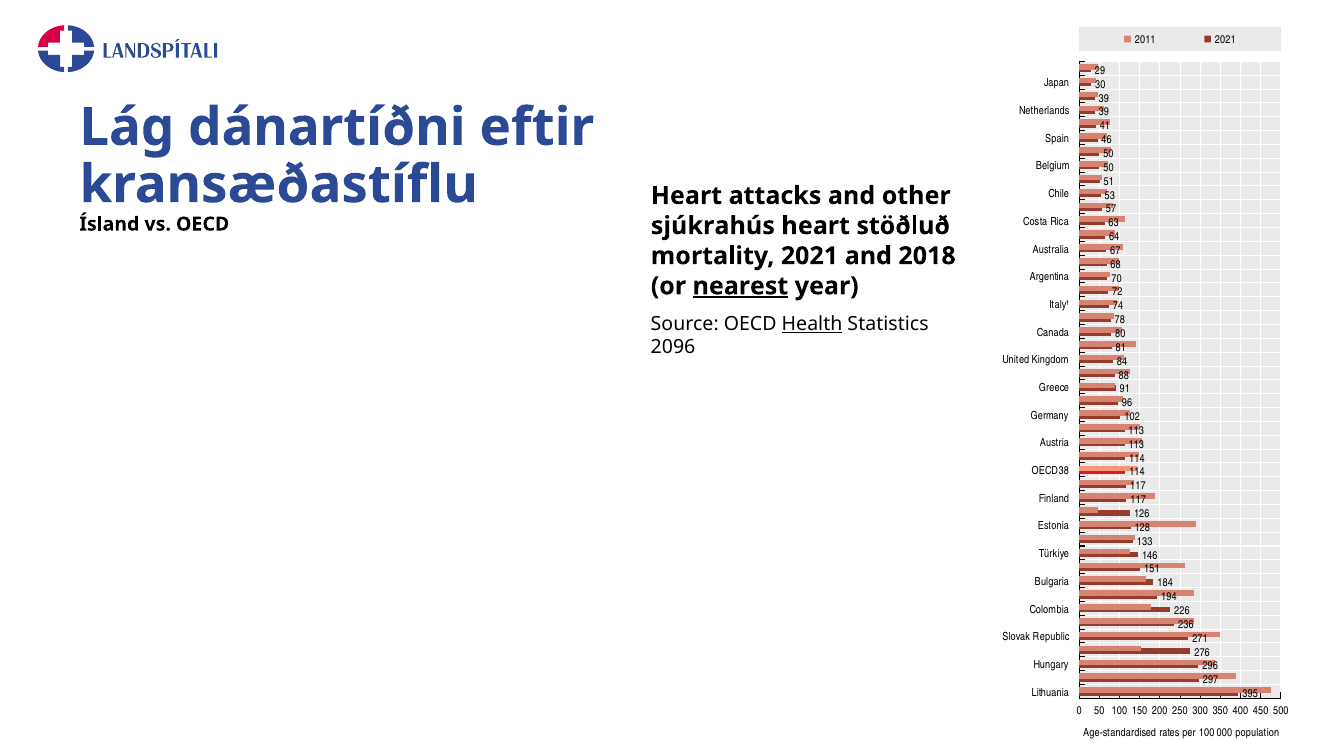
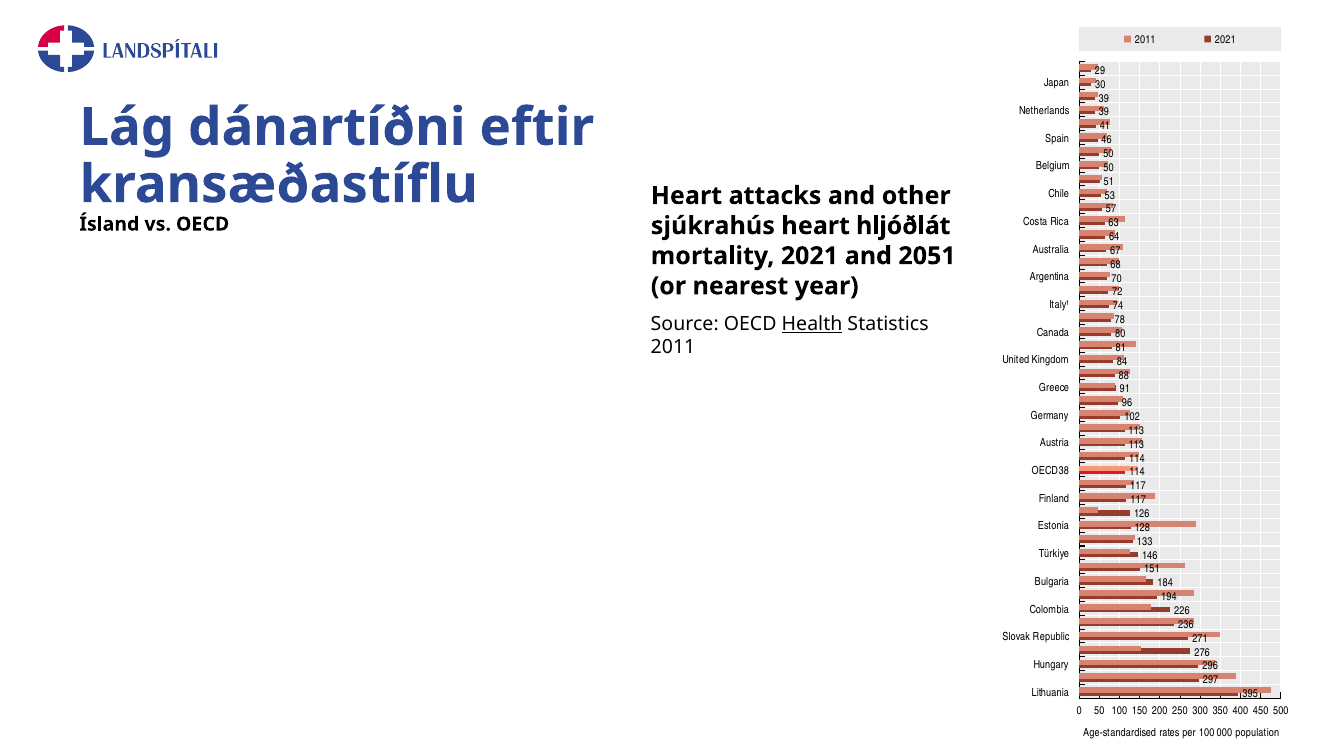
stöðluð: stöðluð -> hljóðlát
2018: 2018 -> 2051
nearest underline: present -> none
2096 at (673, 347): 2096 -> 2011
